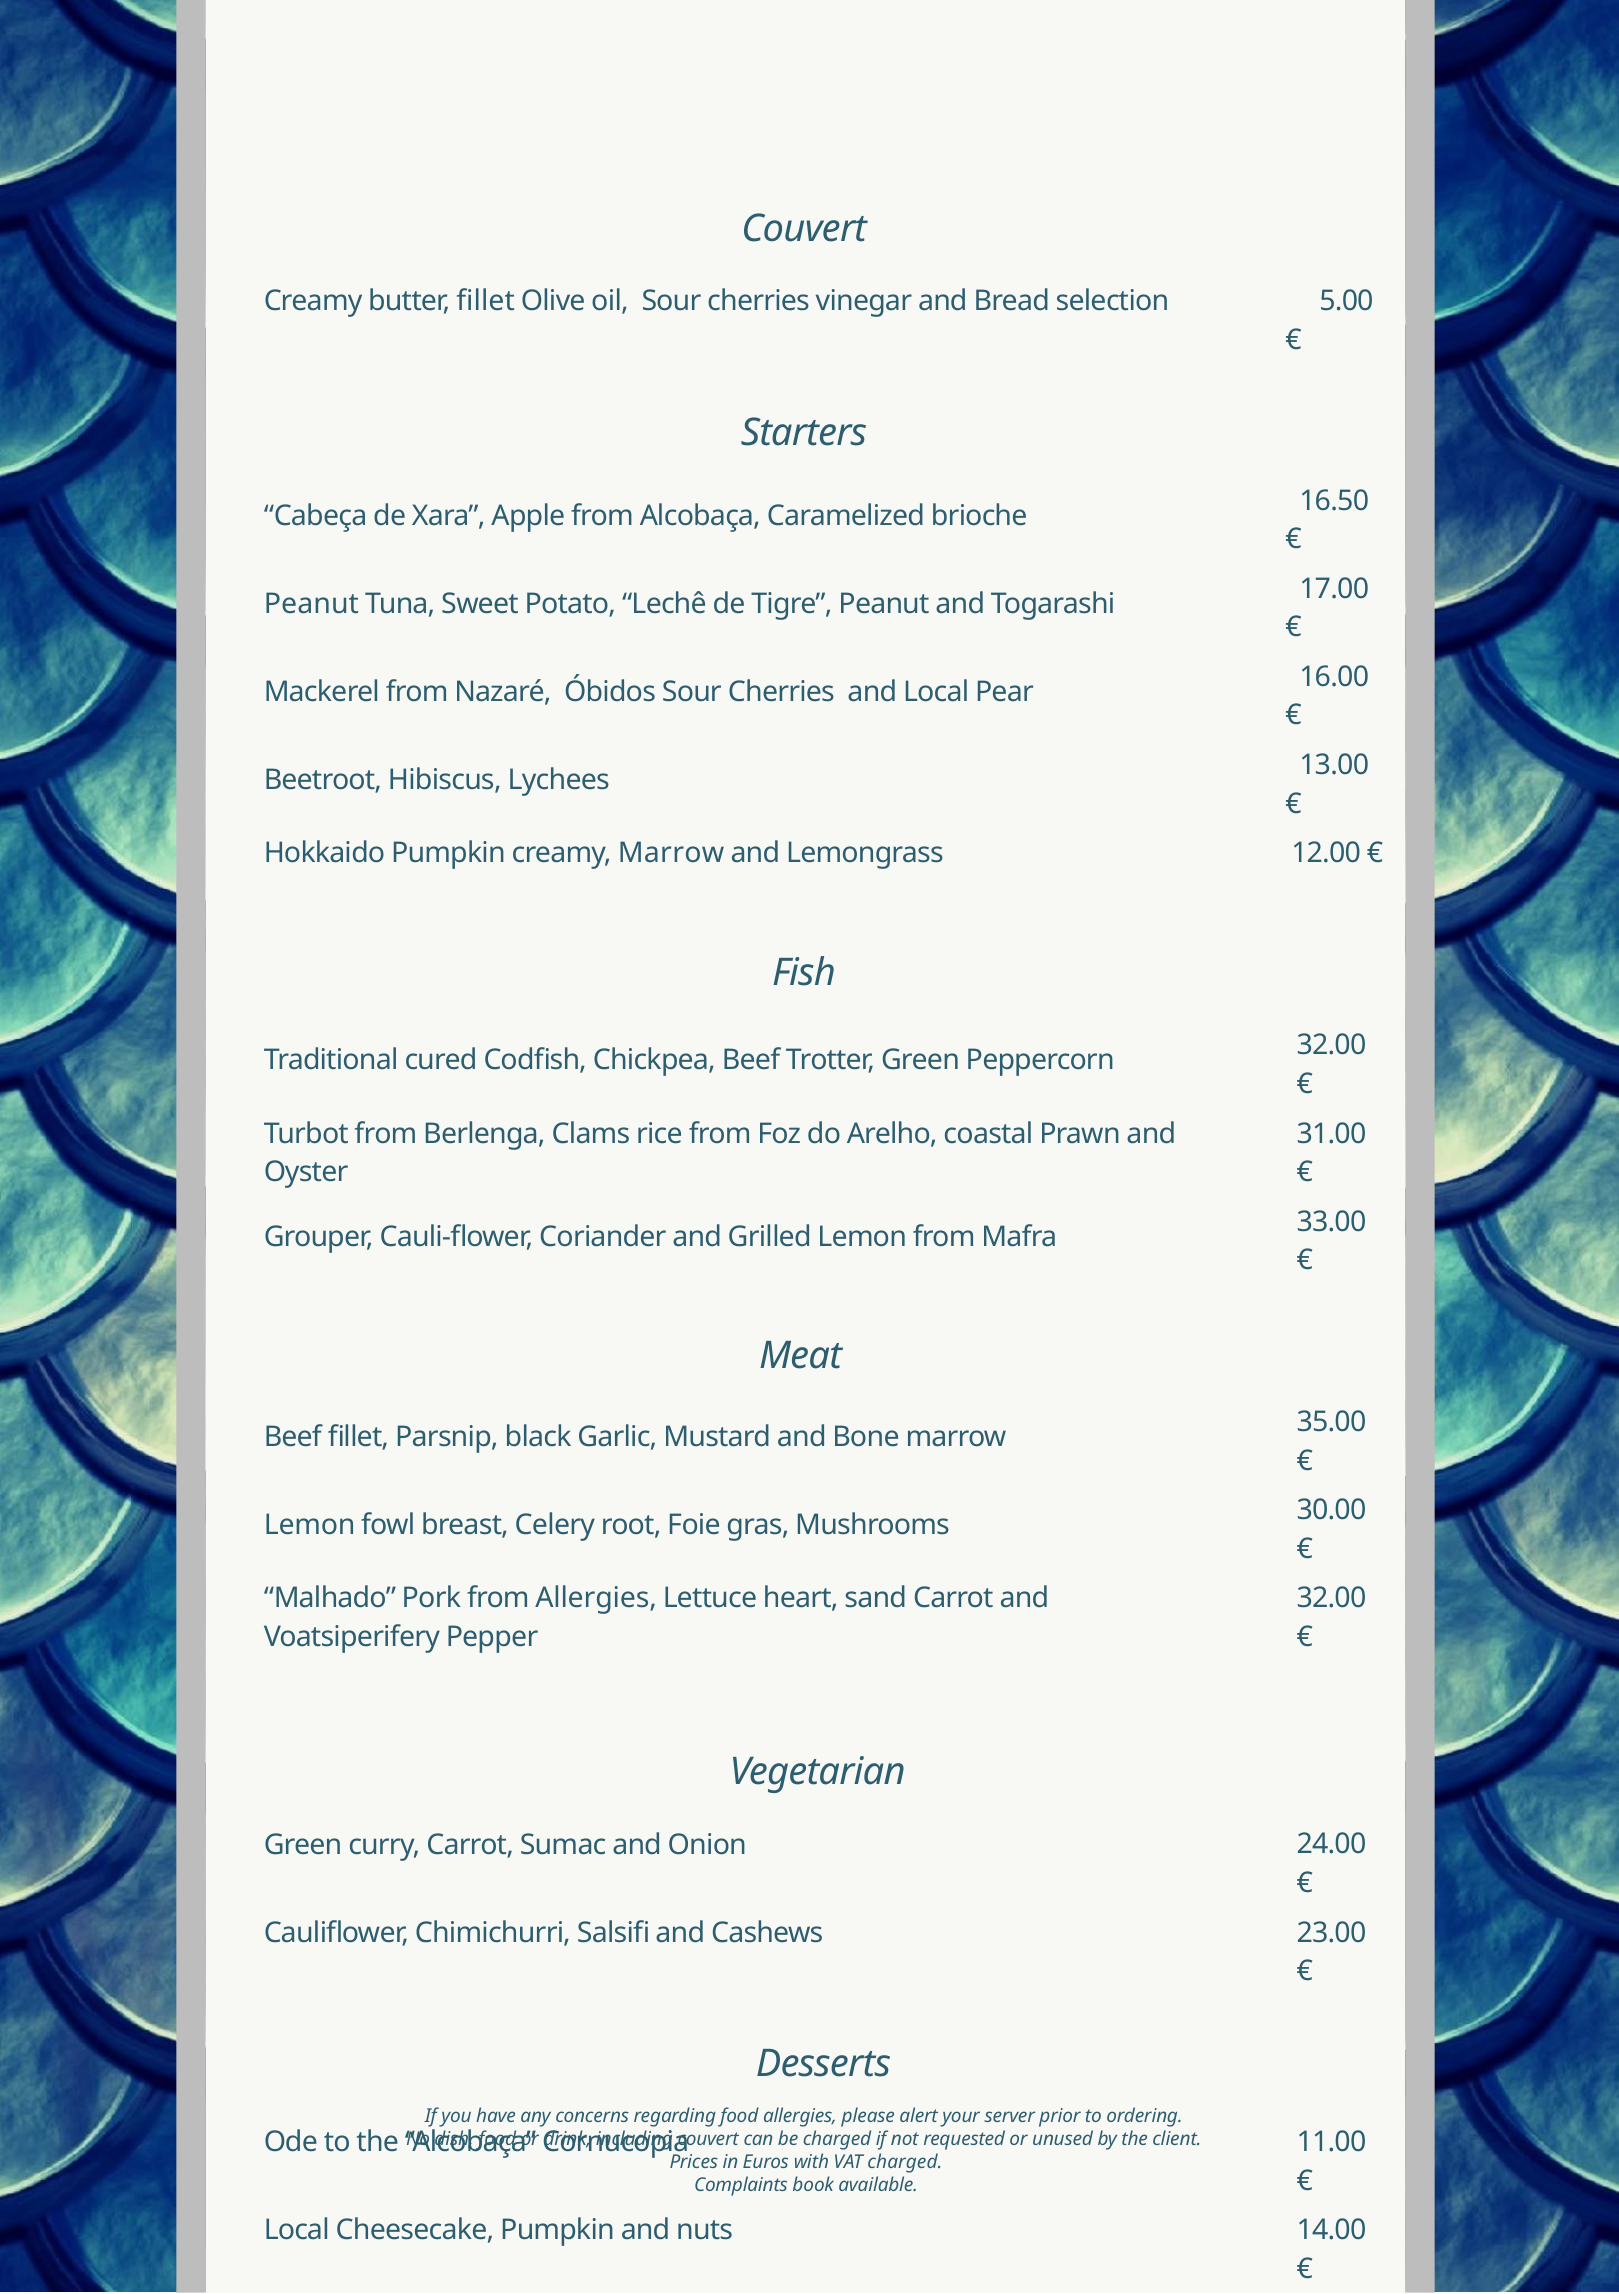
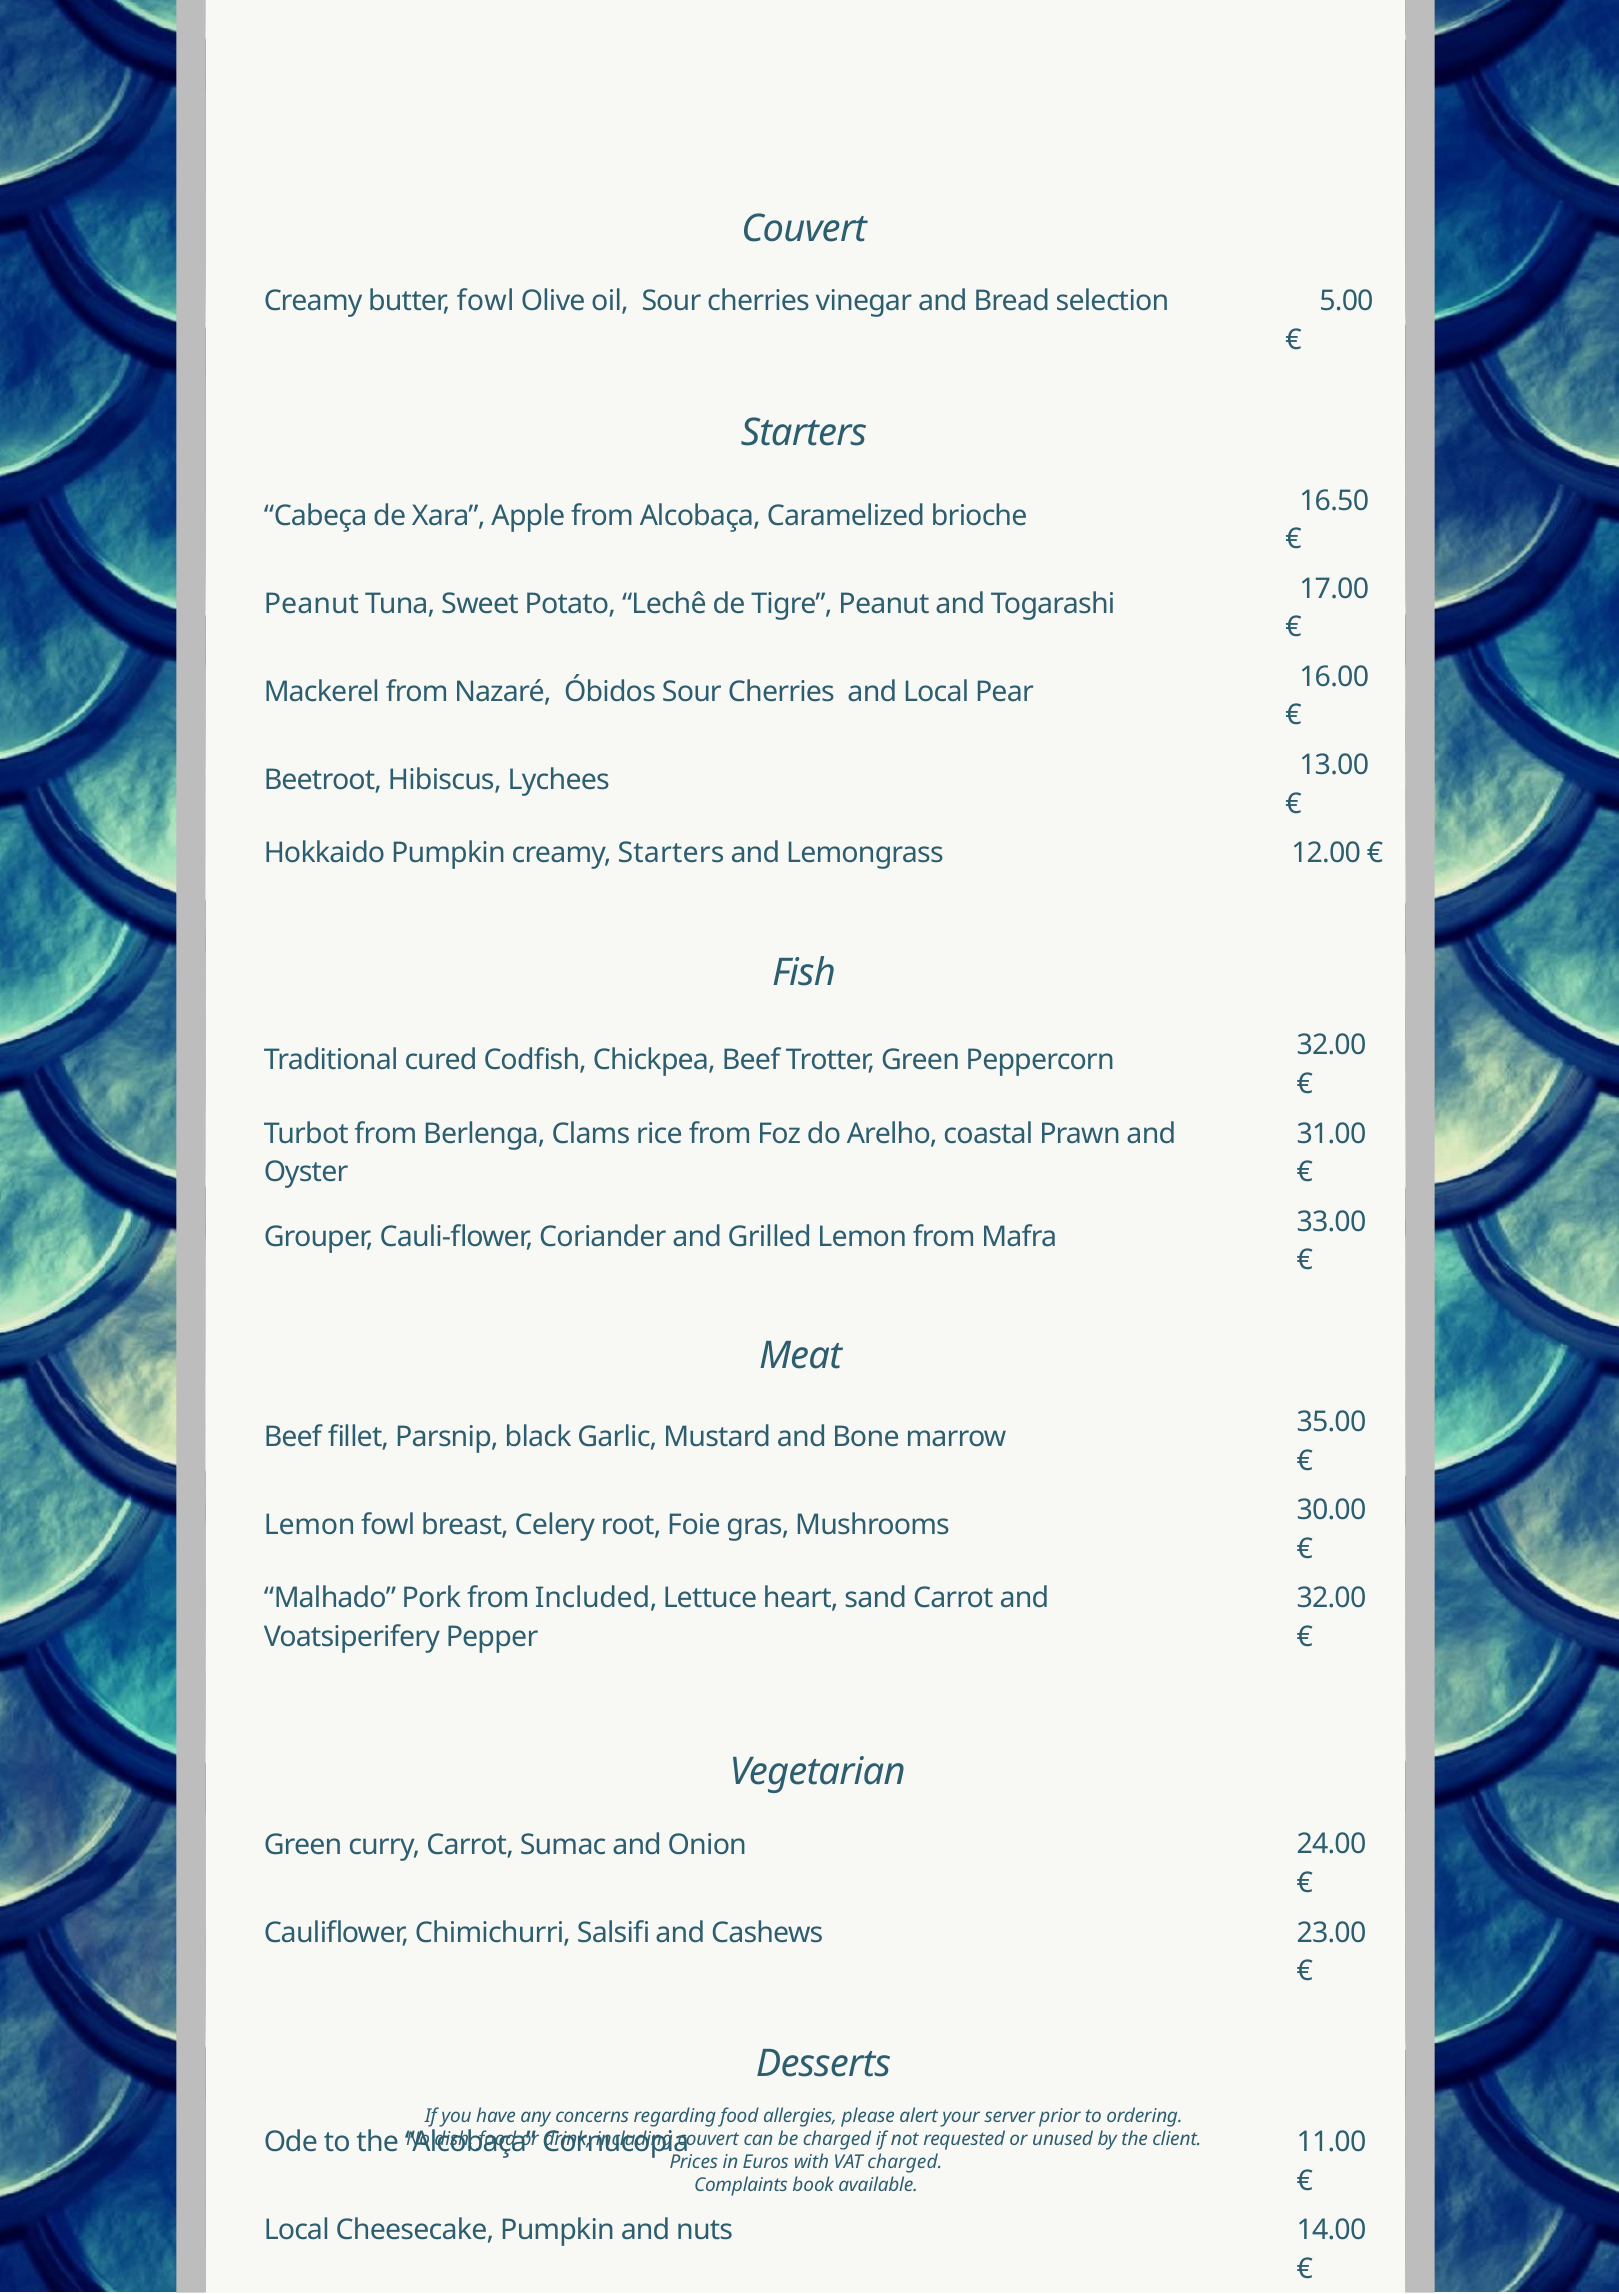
butter fillet: fillet -> fowl
creamy Marrow: Marrow -> Starters
from Allergies: Allergies -> Included
